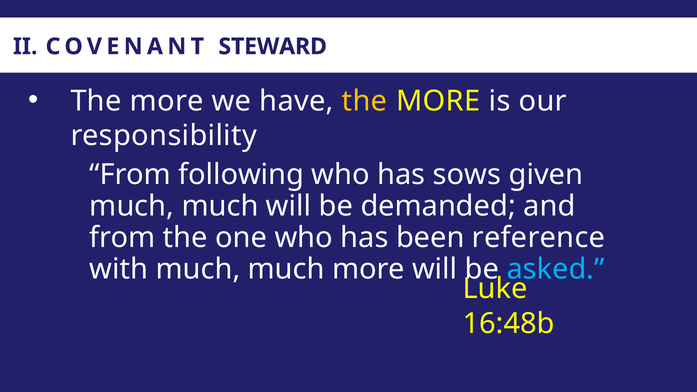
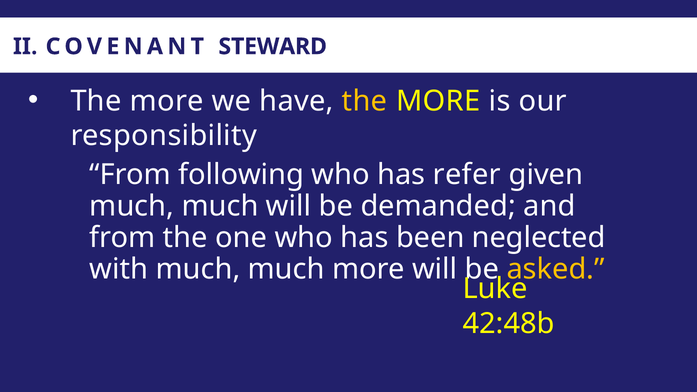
sows: sows -> refer
reference: reference -> neglected
asked colour: light blue -> yellow
16:48b: 16:48b -> 42:48b
